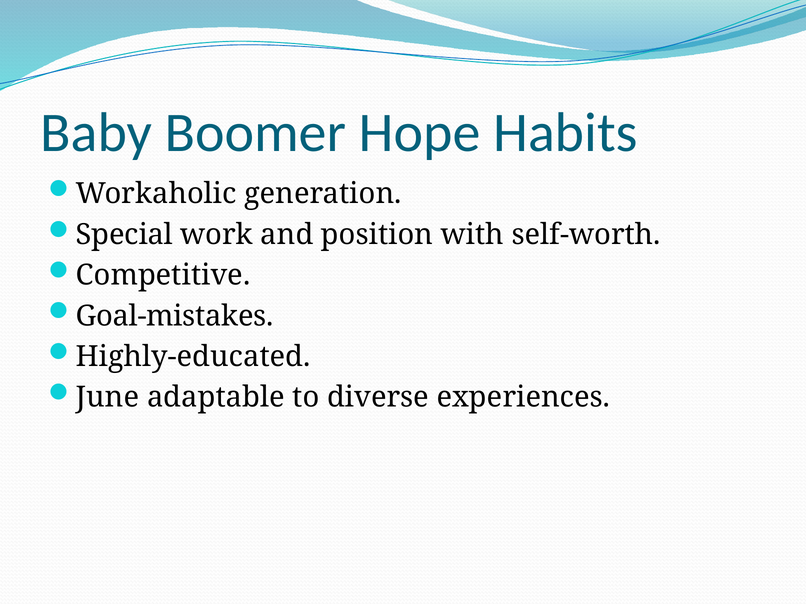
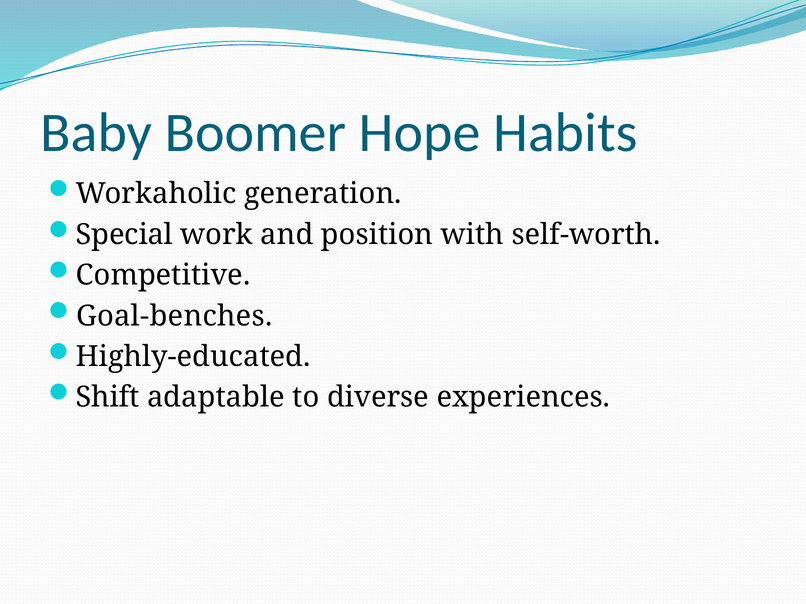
Goal-mistakes: Goal-mistakes -> Goal-benches
June: June -> Shift
